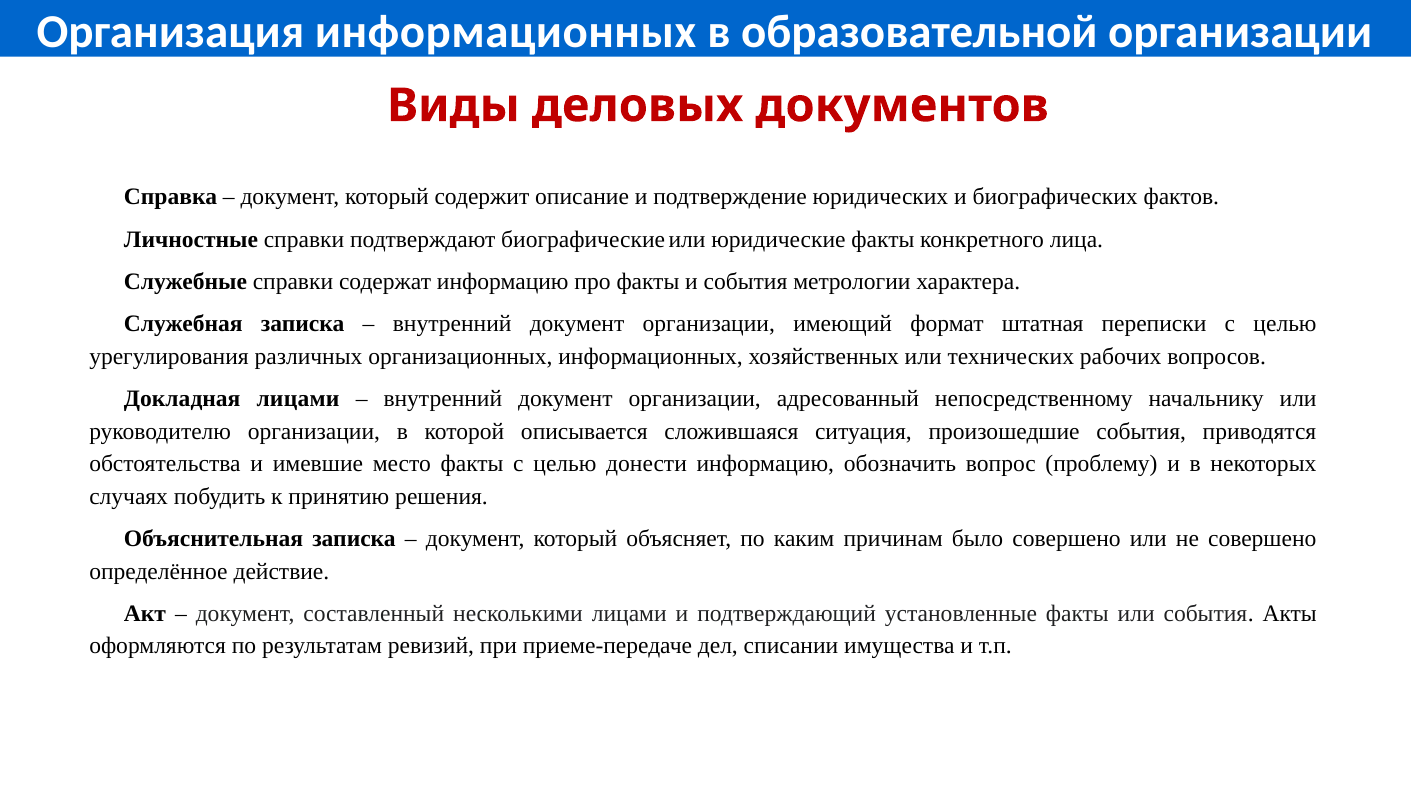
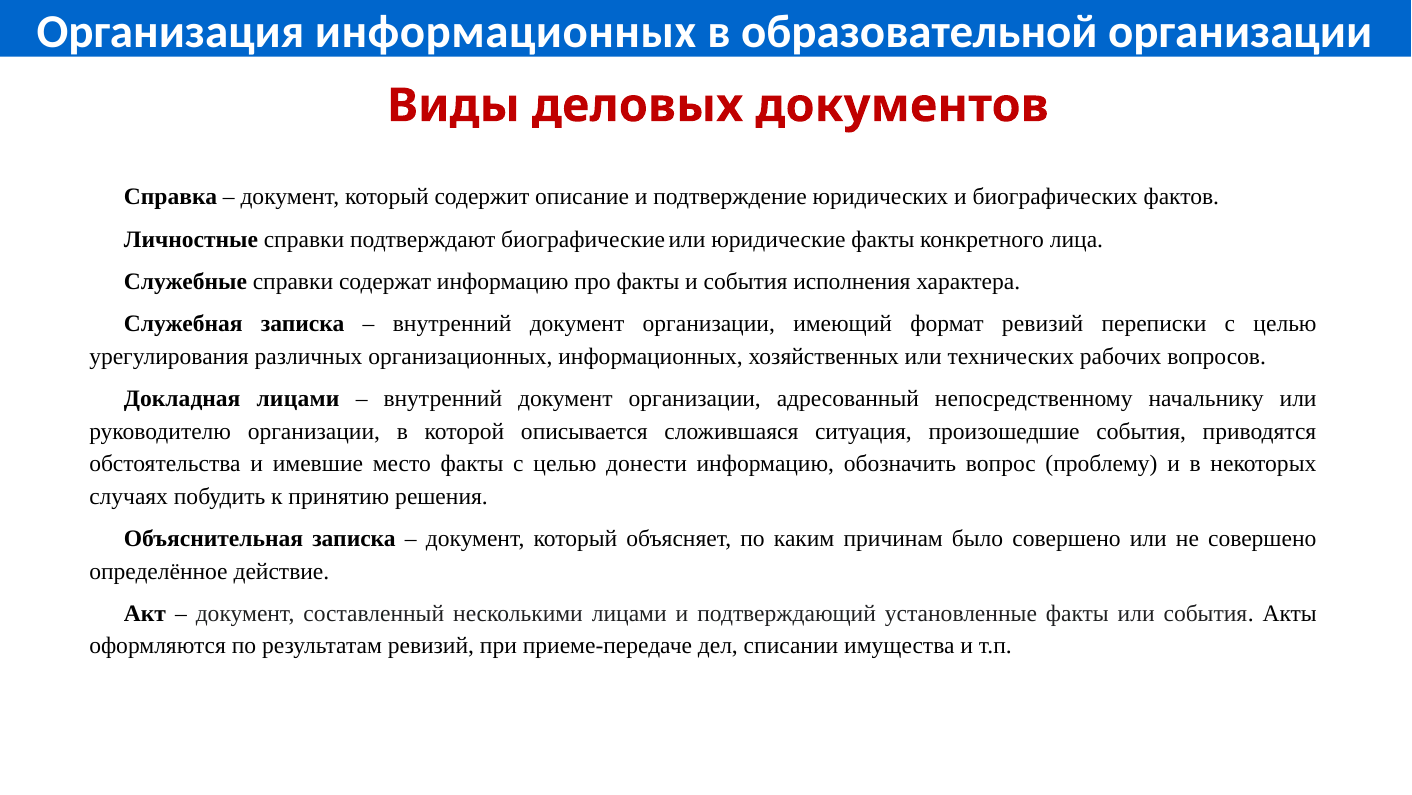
метрологии: метрологии -> исполнения
формат штатная: штатная -> ревизий
